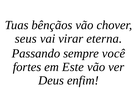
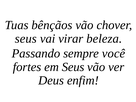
eterna: eterna -> beleza
em Este: Este -> Seus
